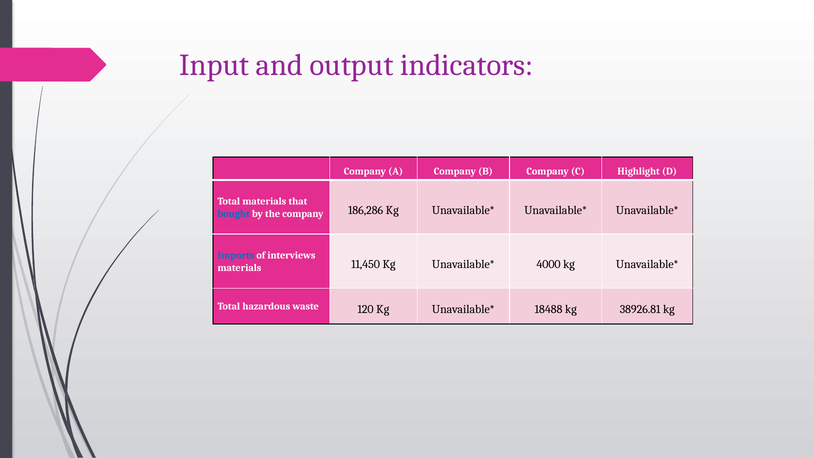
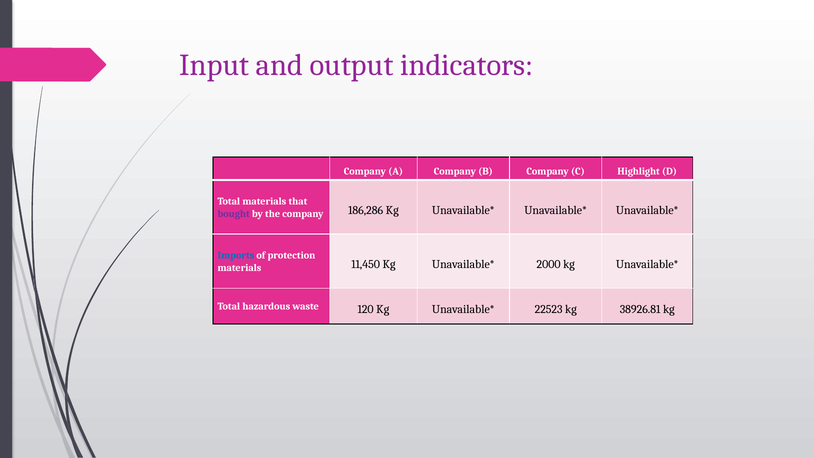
bought colour: blue -> purple
interviews: interviews -> protection
4000: 4000 -> 2000
18488: 18488 -> 22523
